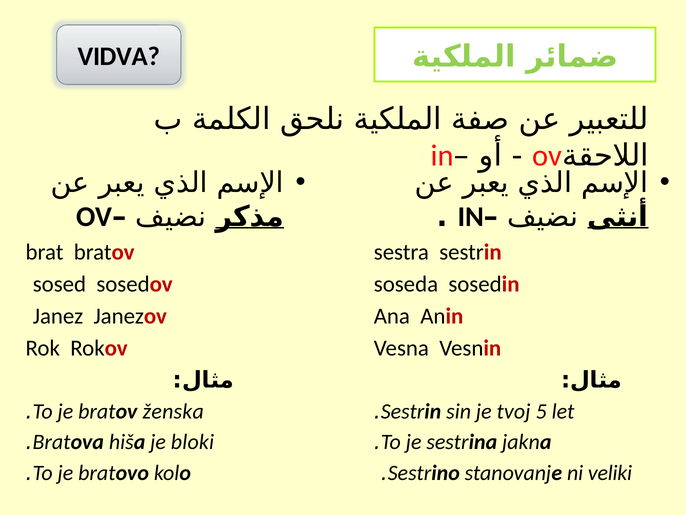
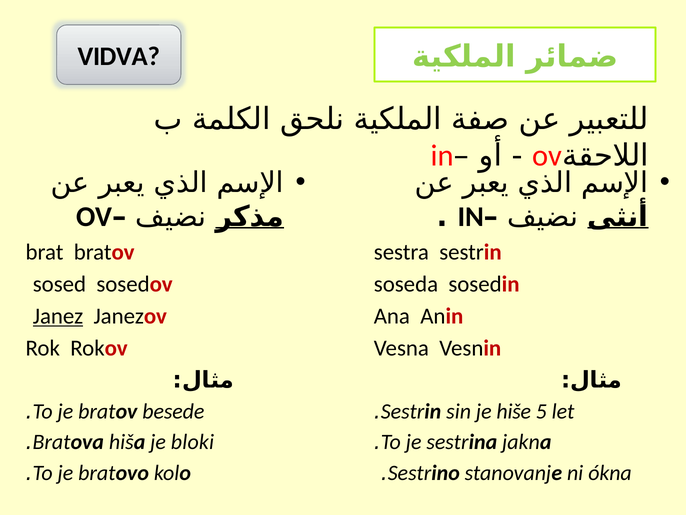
Janez underline: none -> present
ženska: ženska -> besede
tvoj: tvoj -> hiše
veliki: veliki -> ókna
